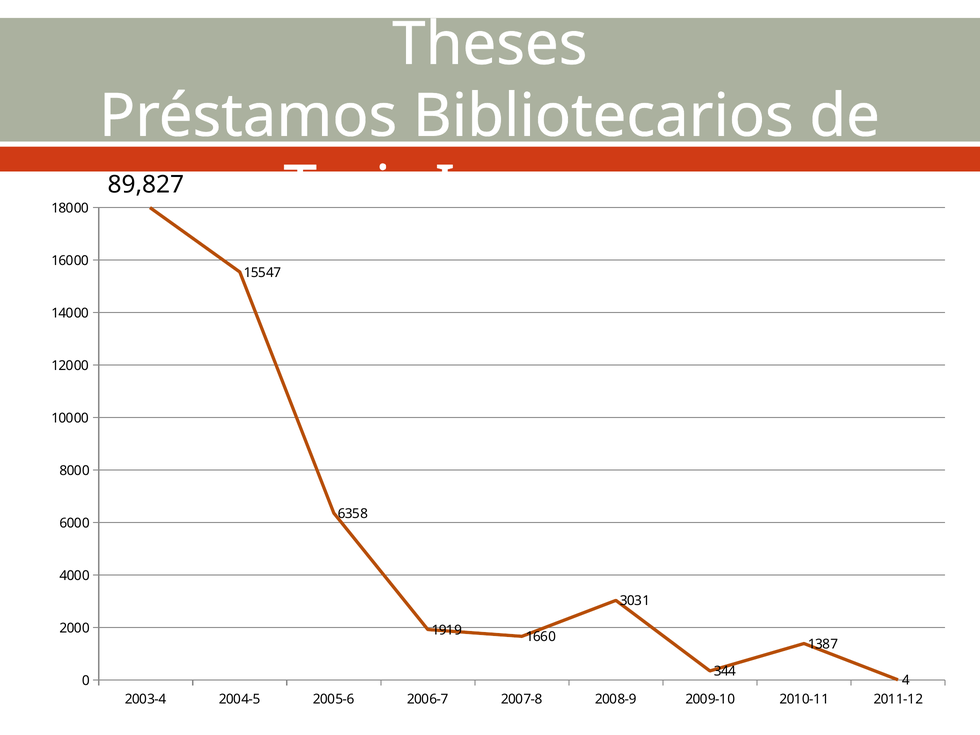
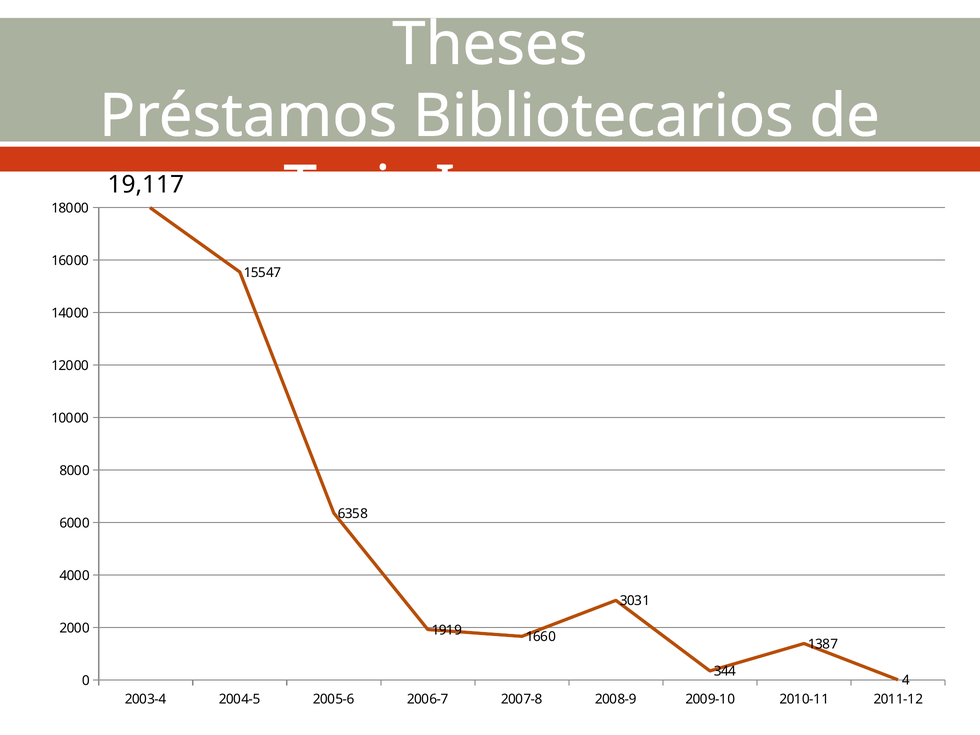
89,827: 89,827 -> 19,117
